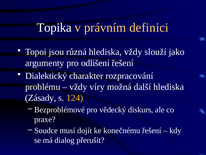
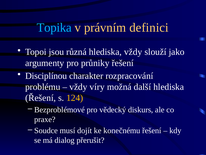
Topika colour: white -> light blue
odlišení: odlišení -> průniky
Dialektický: Dialektický -> Disciplínou
Zásady at (41, 98): Zásady -> Řešení
